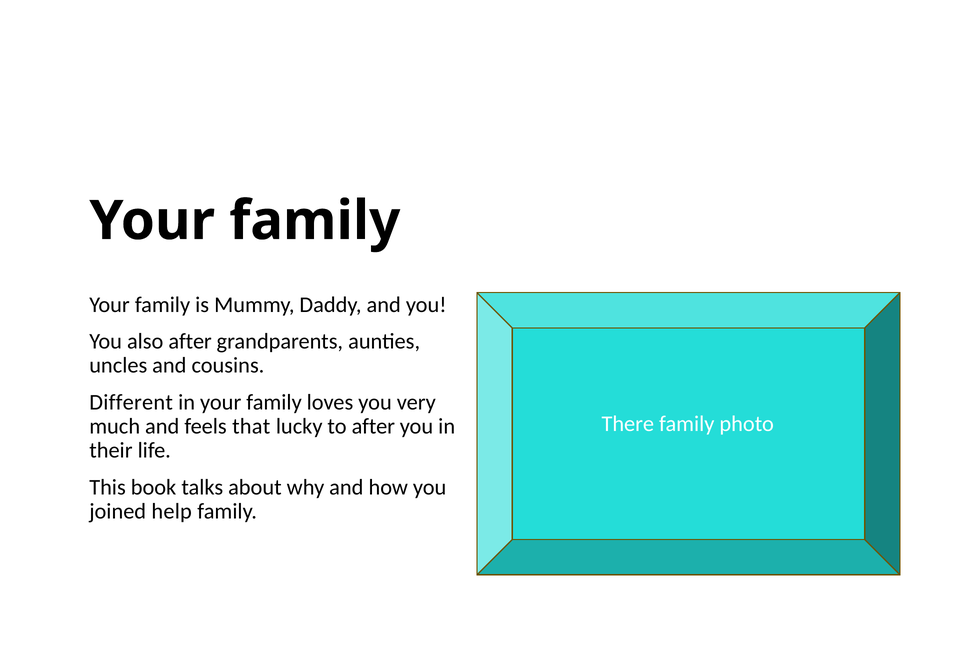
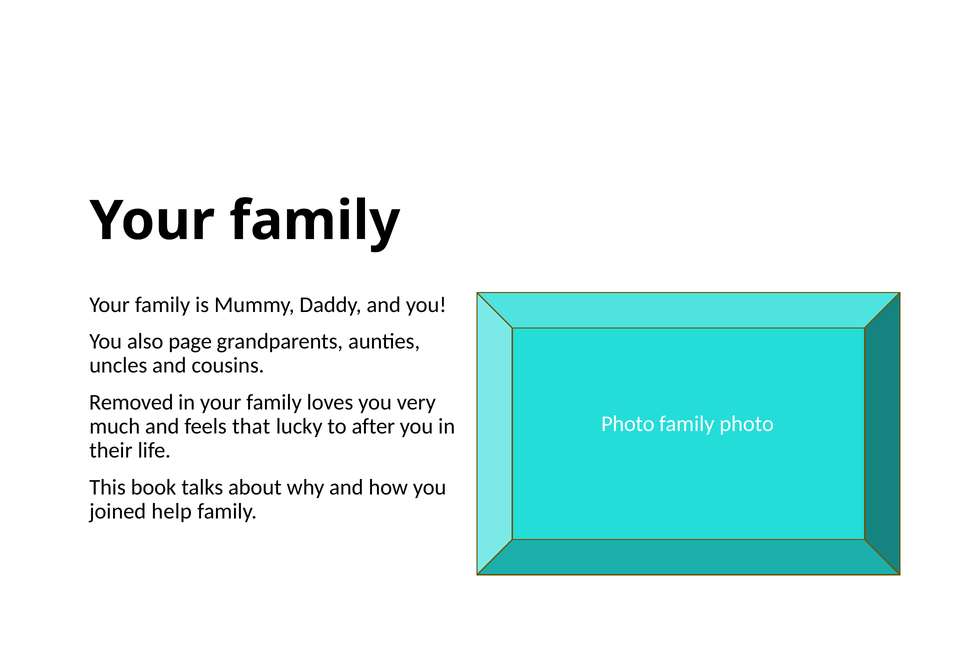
also after: after -> page
Different: Different -> Removed
There at (628, 424): There -> Photo
